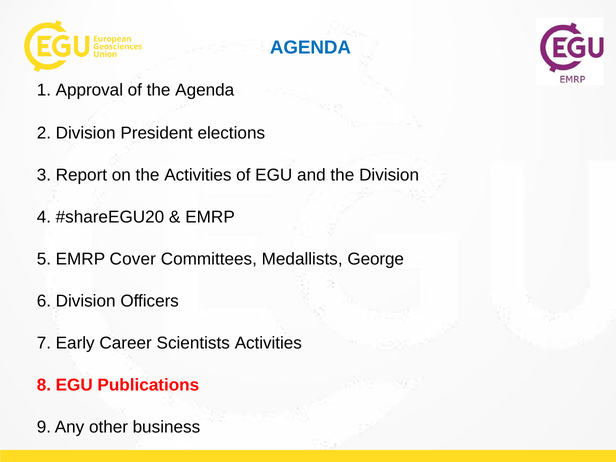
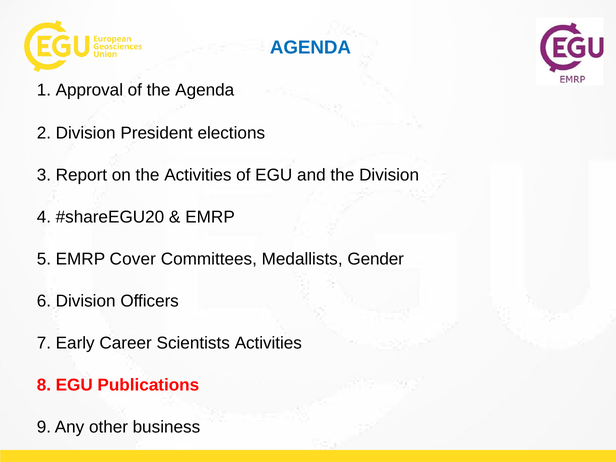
George: George -> Gender
